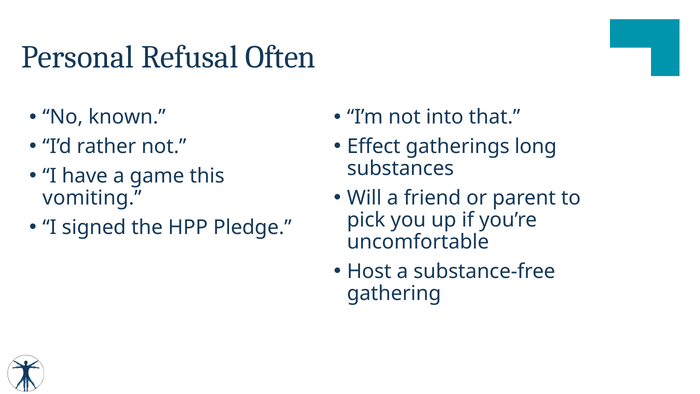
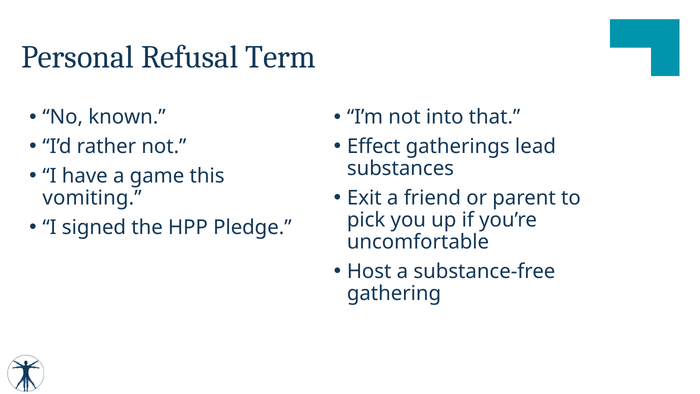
Often: Often -> Term
long: long -> lead
Will: Will -> Exit
